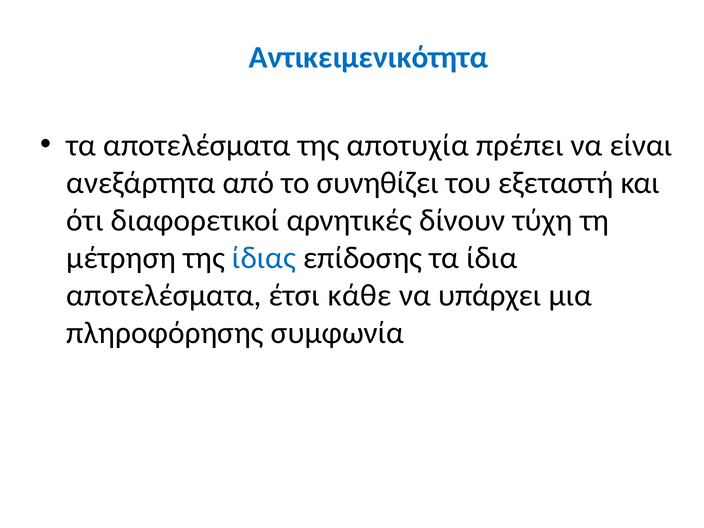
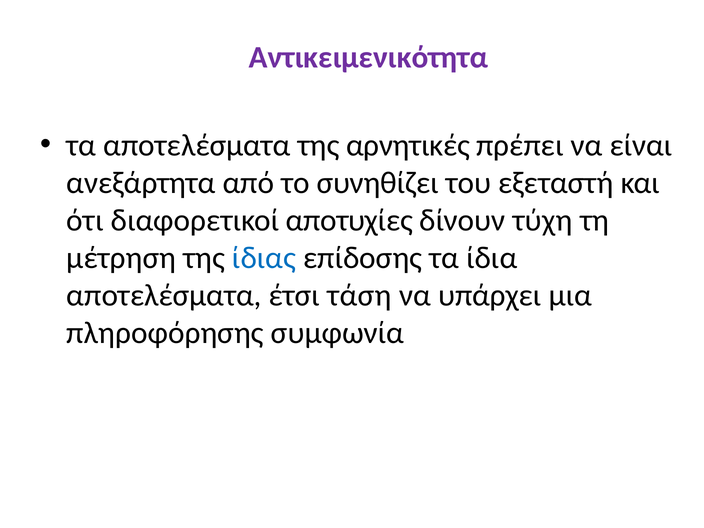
Αντικειμενικότητα colour: blue -> purple
αποτυχία: αποτυχία -> αρνητικές
αρνητικές: αρνητικές -> αποτυχίες
κάθε: κάθε -> τάση
